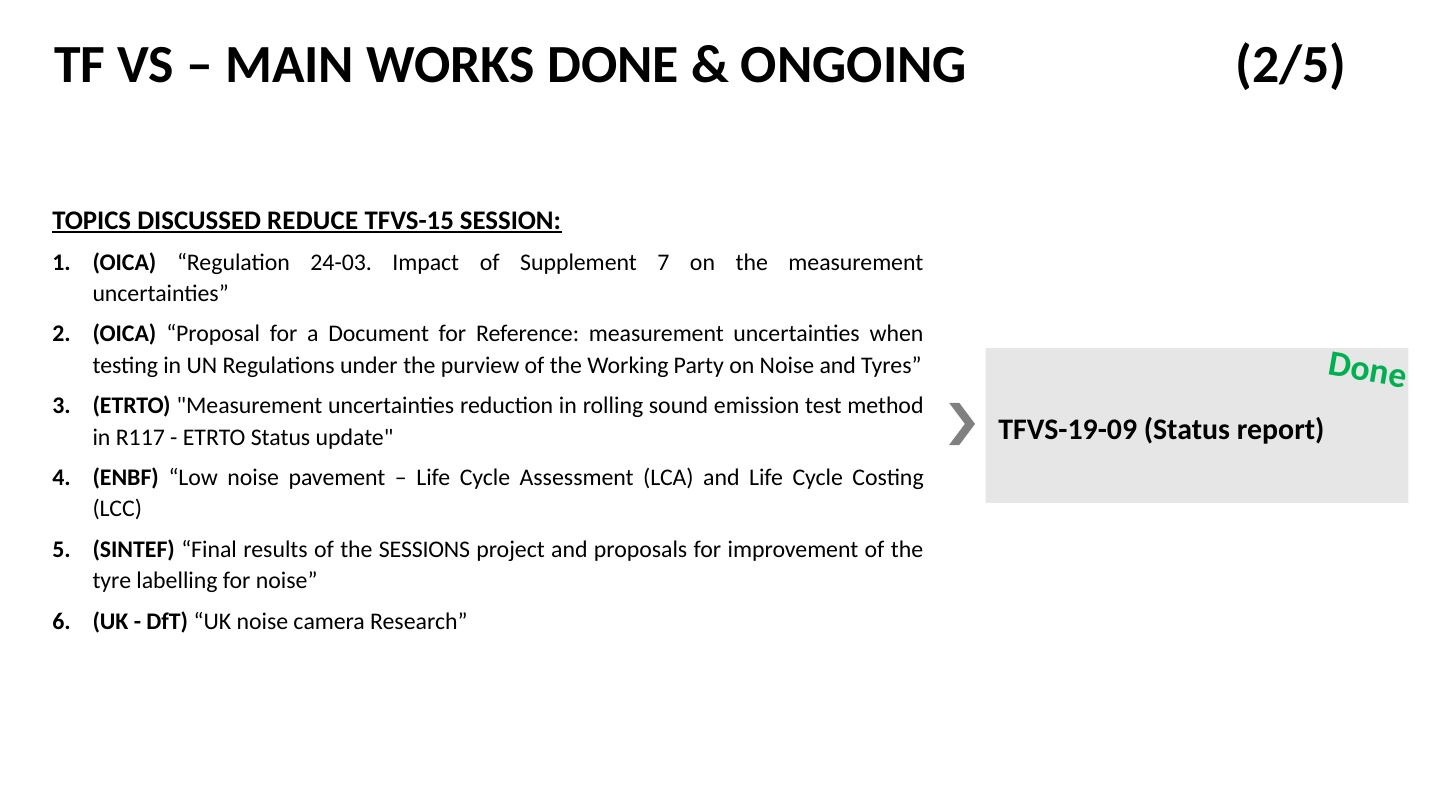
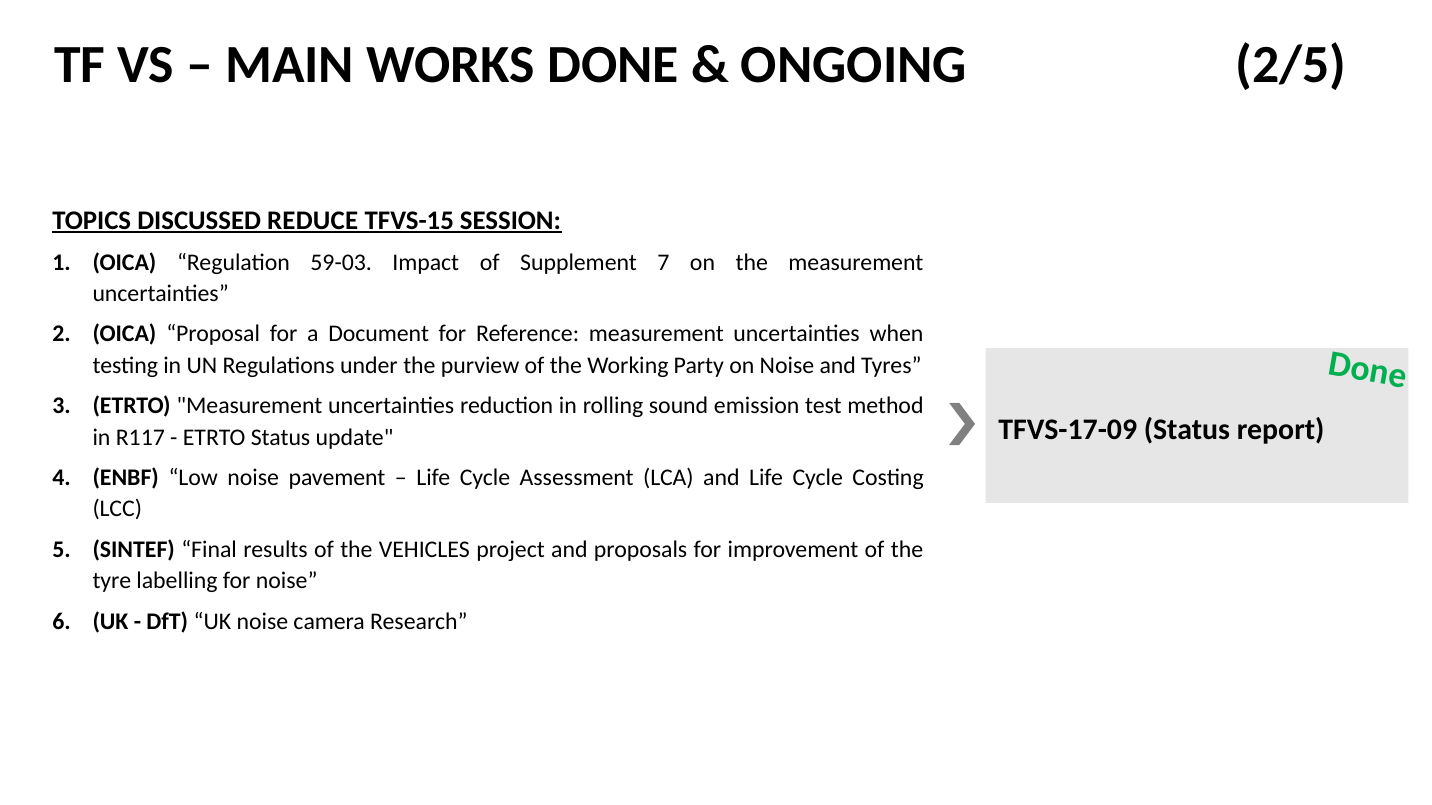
24-03: 24-03 -> 59-03
TFVS-19-09: TFVS-19-09 -> TFVS-17-09
SESSIONS: SESSIONS -> VEHICLES
